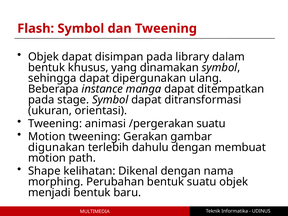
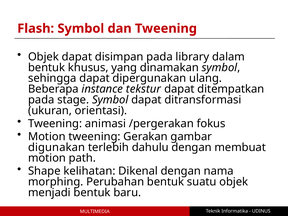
manga: manga -> tekstur
/pergerakan suatu: suatu -> fokus
